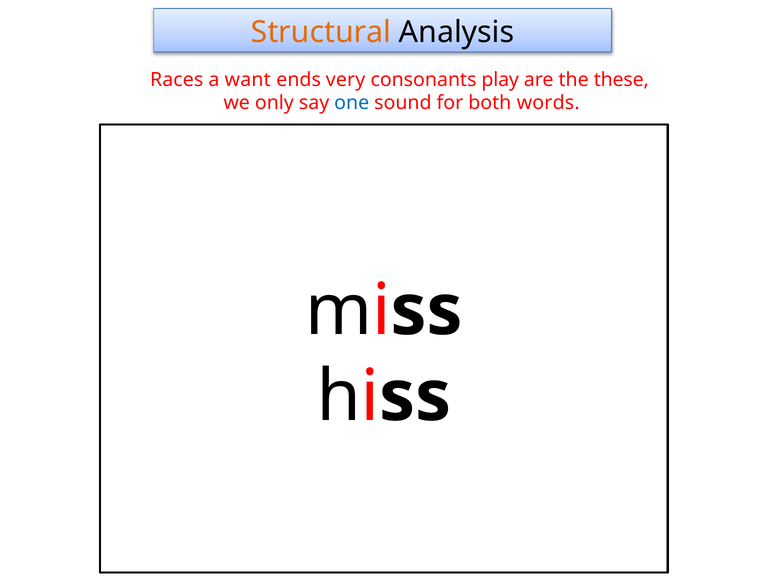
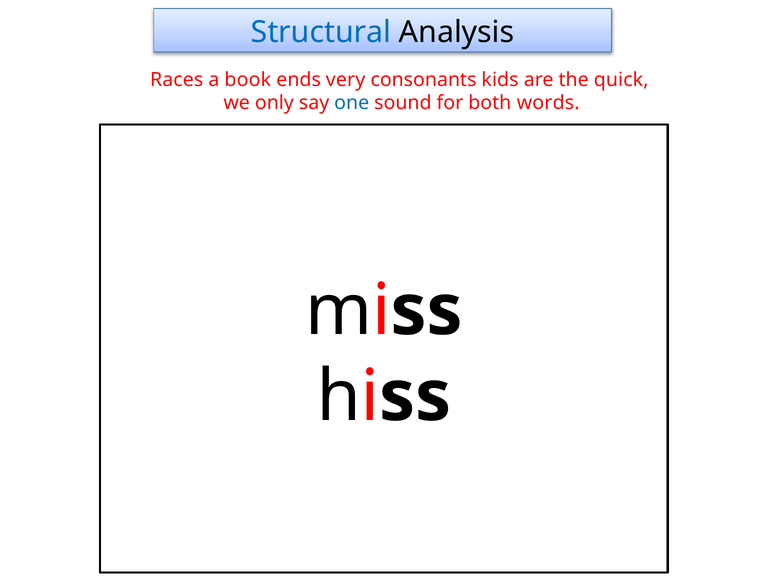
Structural colour: orange -> blue
want: want -> book
play: play -> kids
these: these -> quick
